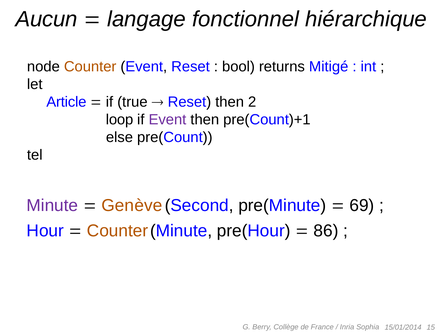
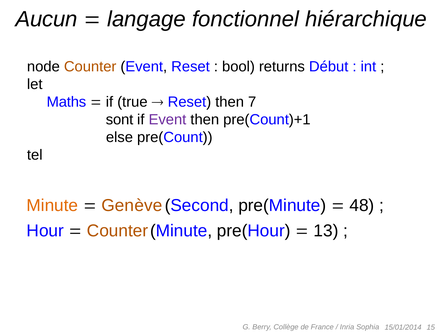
Mitigé: Mitigé -> Début
Article: Article -> Maths
2: 2 -> 7
loop: loop -> sont
Minute at (52, 206) colour: purple -> orange
69: 69 -> 48
86: 86 -> 13
